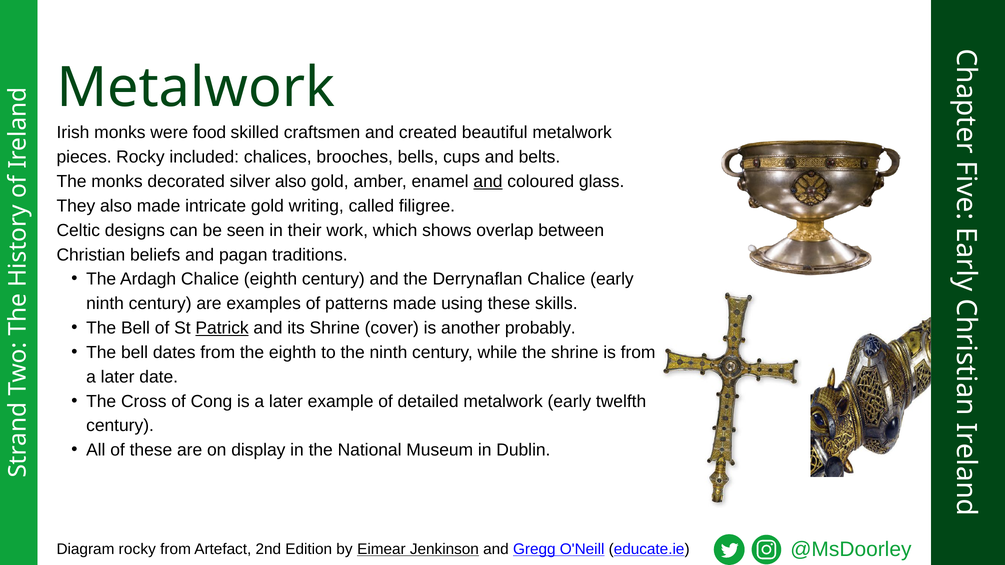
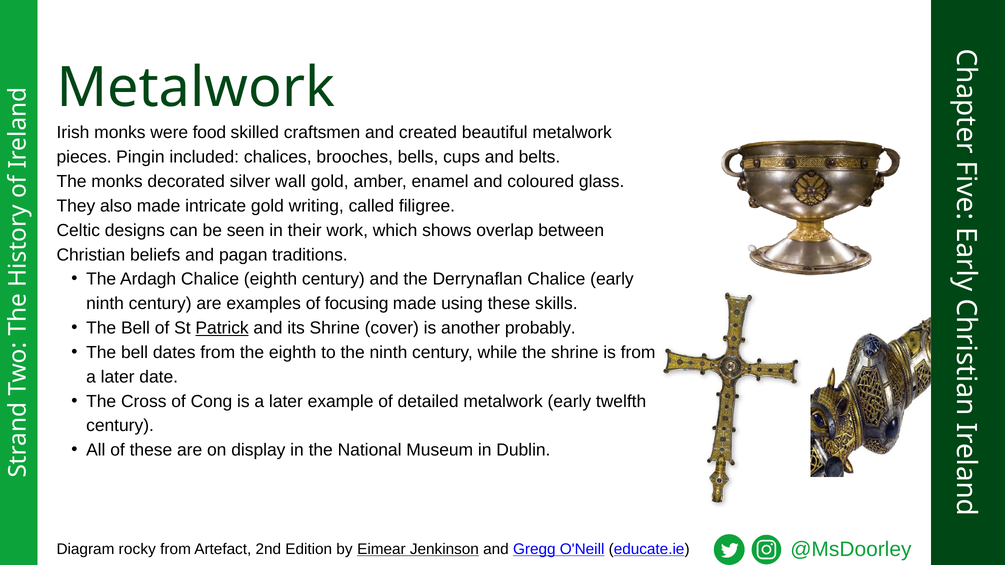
pieces Rocky: Rocky -> Pingin
silver also: also -> wall
and at (488, 182) underline: present -> none
patterns: patterns -> focusing
